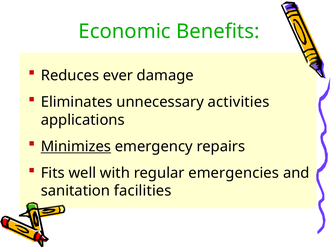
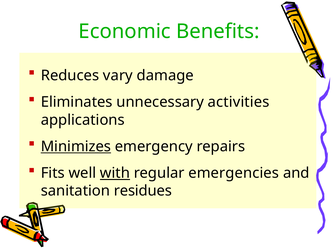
ever: ever -> vary
with underline: none -> present
facilities: facilities -> residues
